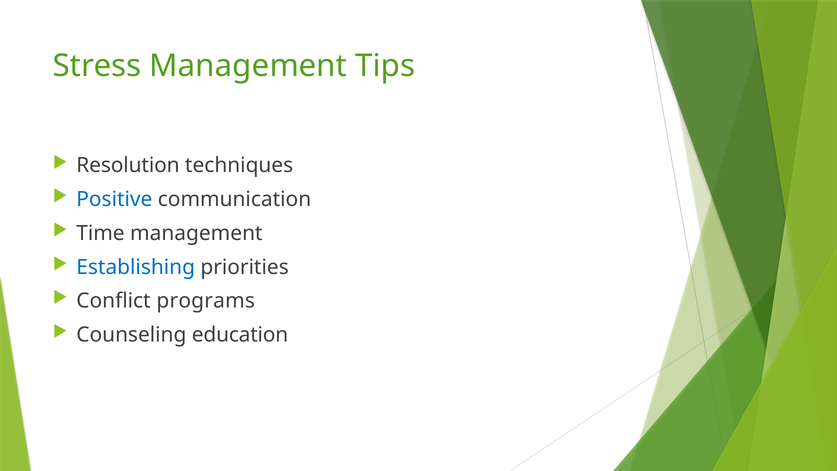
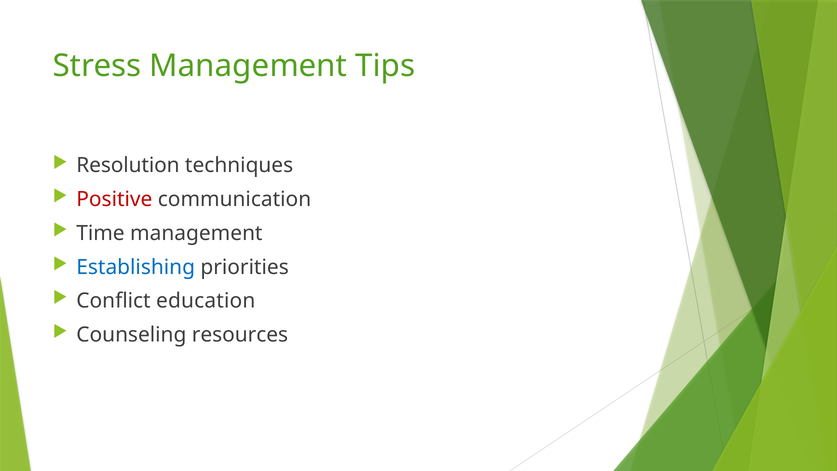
Positive colour: blue -> red
programs: programs -> education
education: education -> resources
